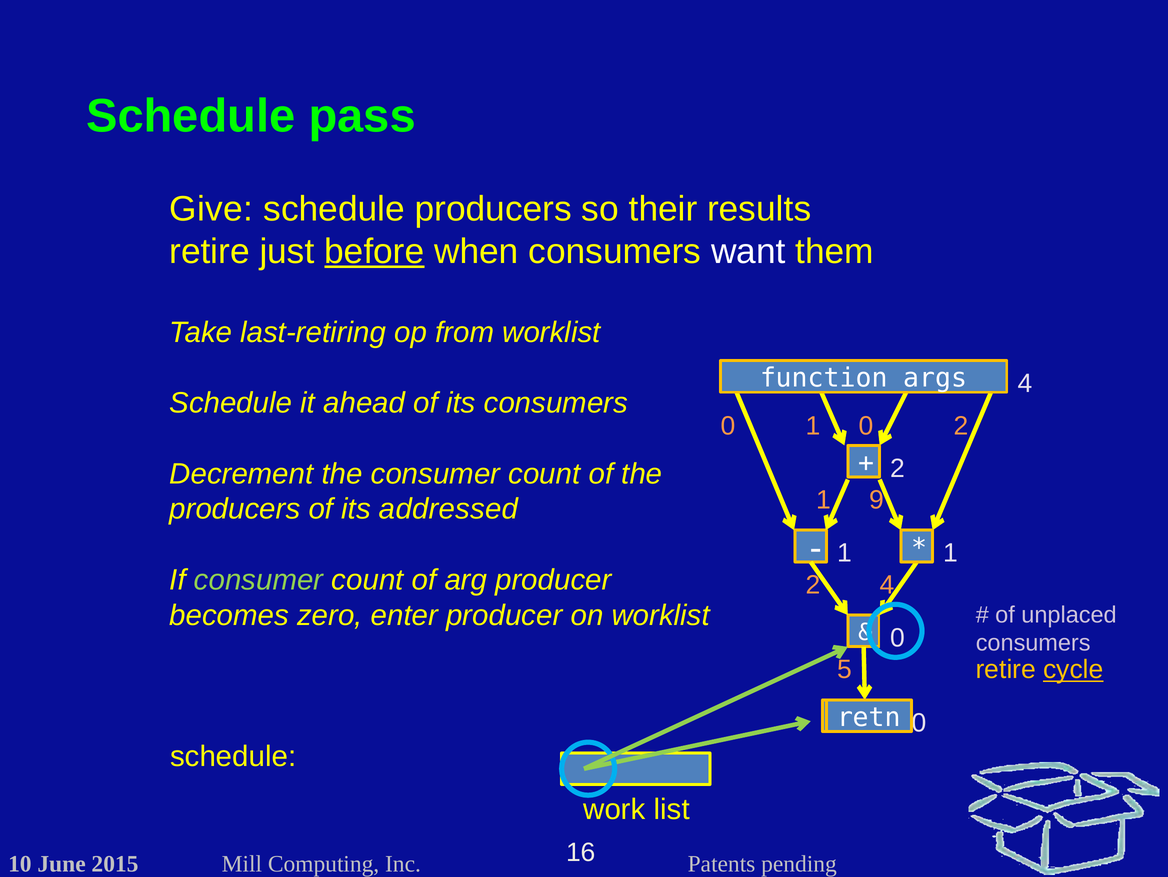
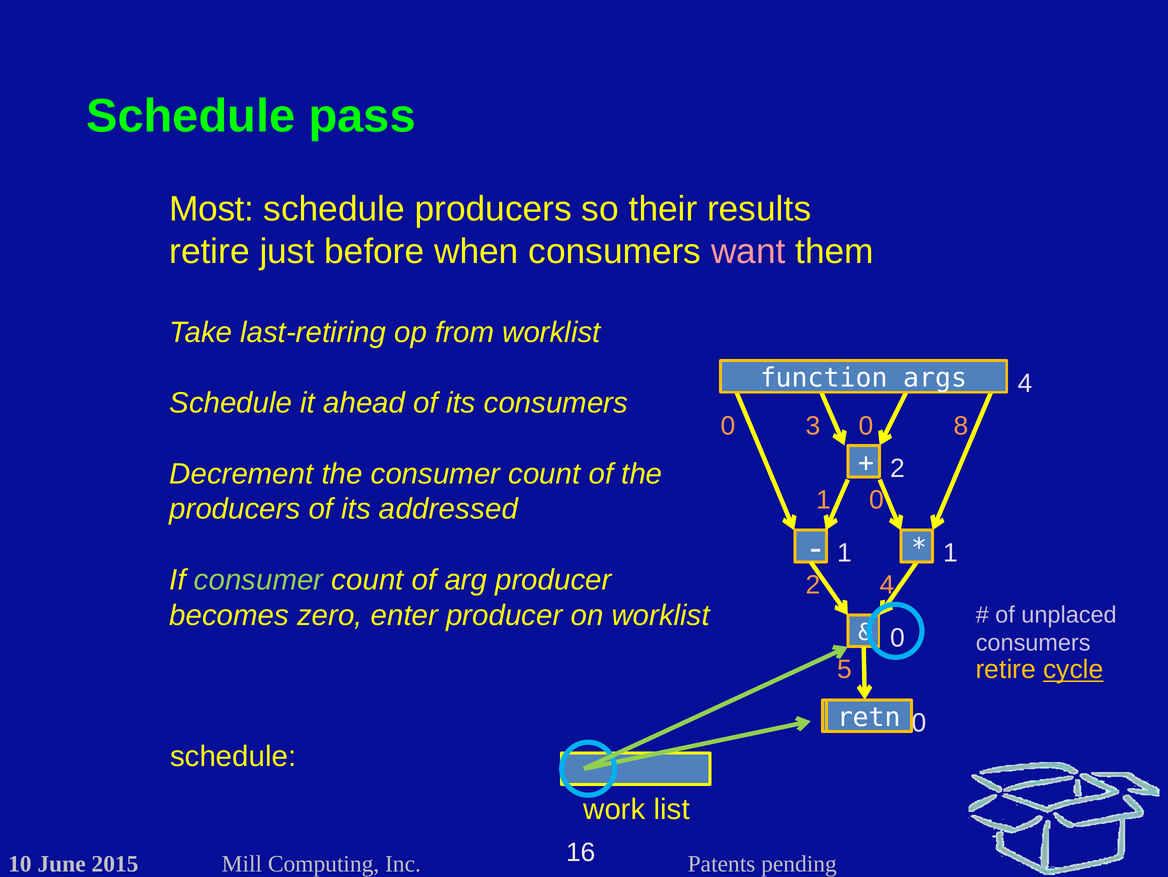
Give: Give -> Most
before underline: present -> none
want colour: white -> pink
0 1: 1 -> 3
0 2: 2 -> 8
9 at (877, 500): 9 -> 0
